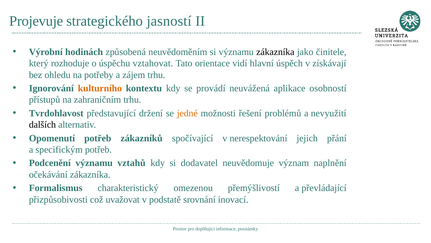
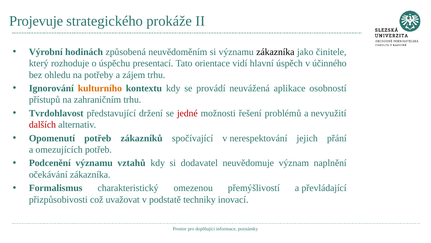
jasností: jasností -> prokáže
vztahovat: vztahovat -> presentací
získávají: získávají -> účinného
jedné colour: orange -> red
dalších colour: black -> red
specifickým: specifickým -> omezujících
srovnání: srovnání -> techniky
